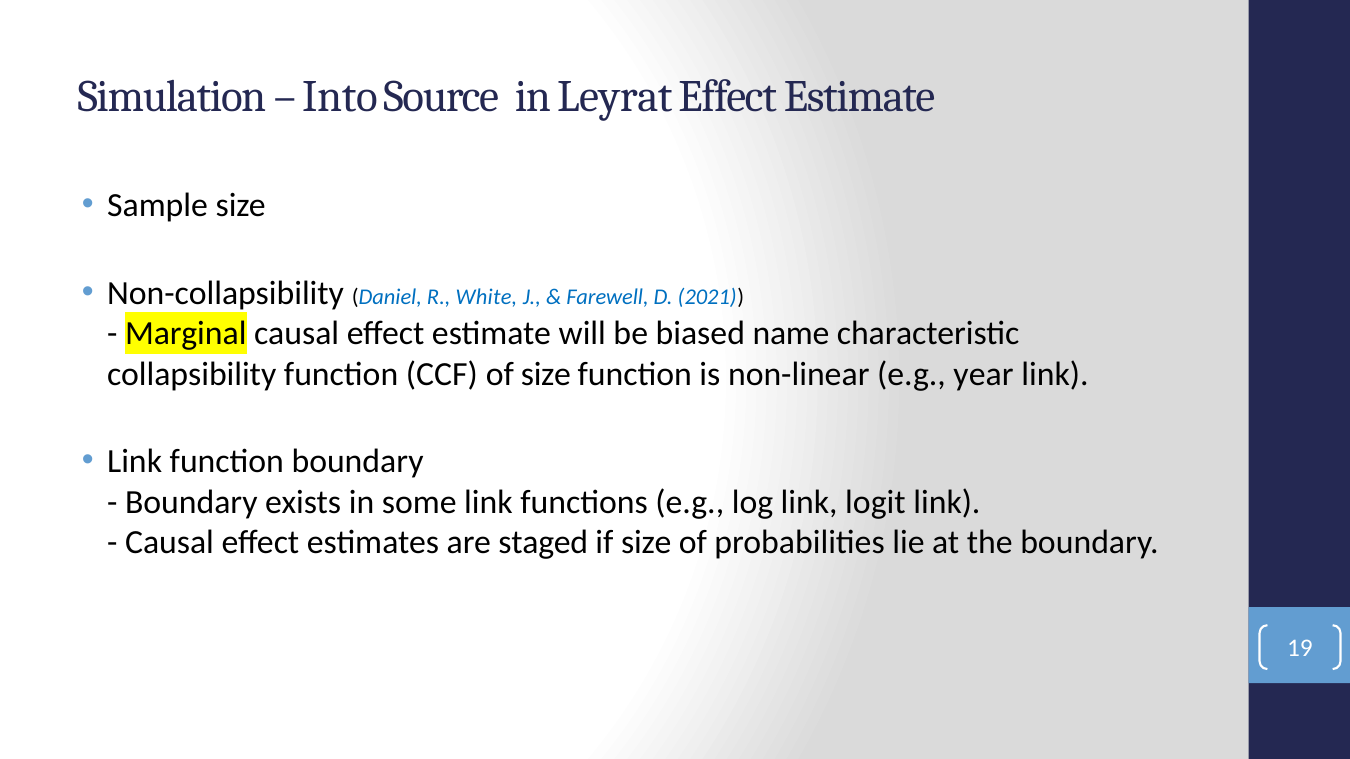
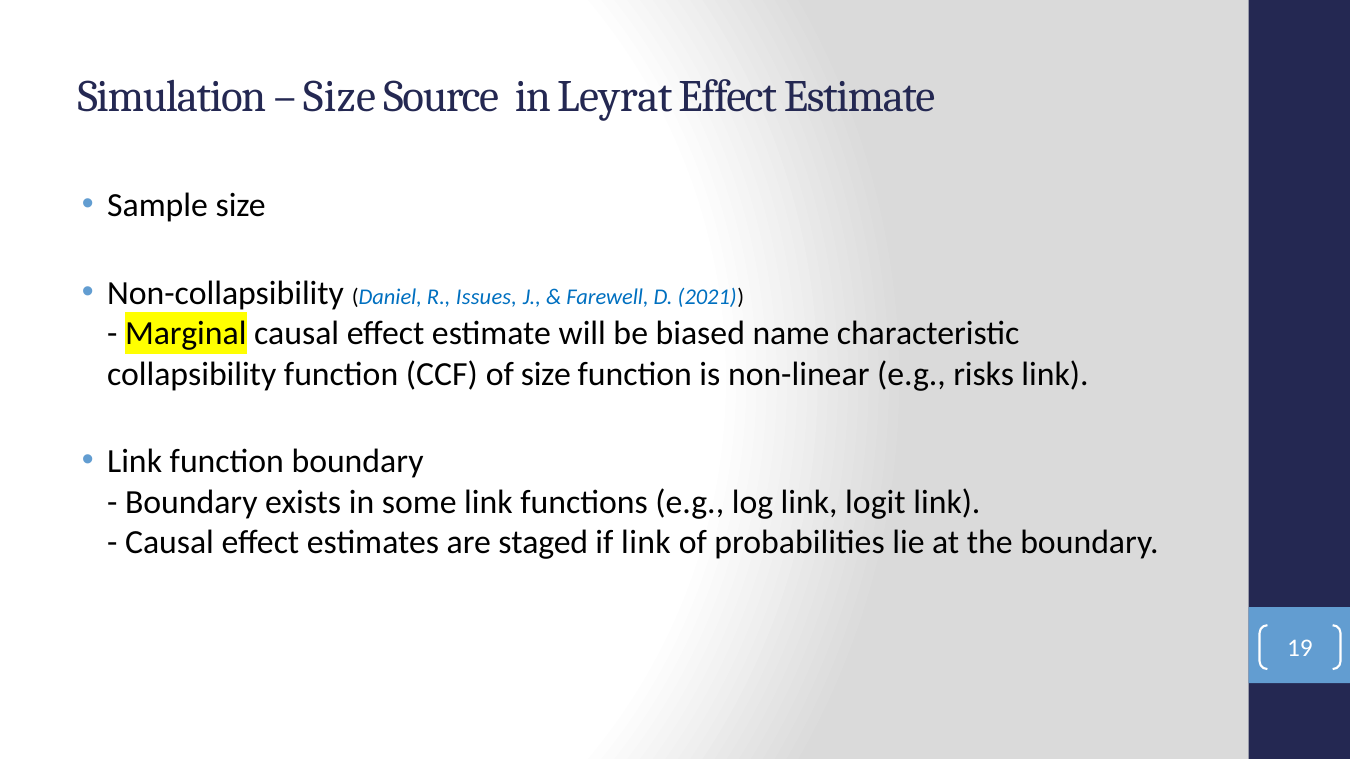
Into at (340, 97): Into -> Size
White: White -> Issues
year: year -> risks
if size: size -> link
